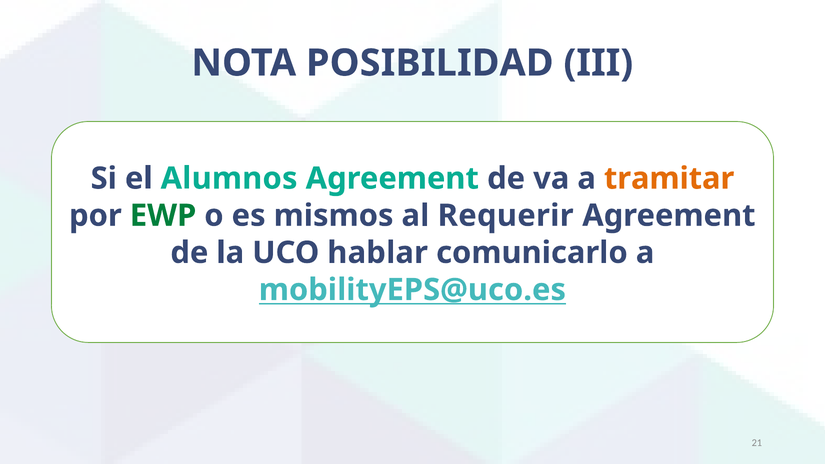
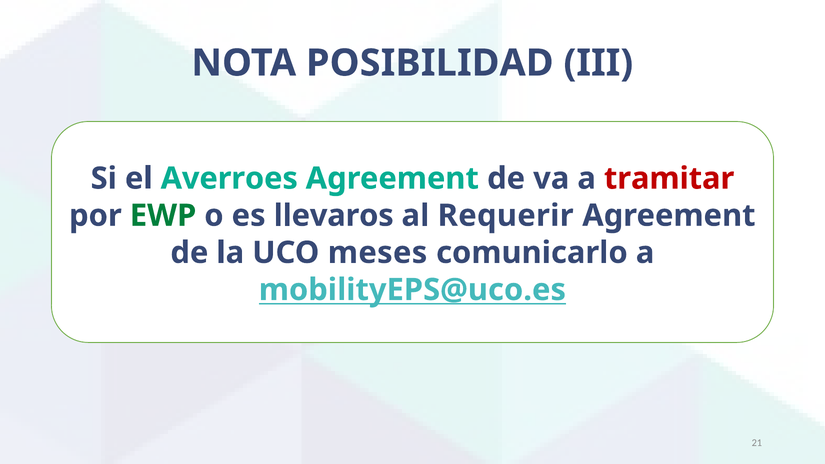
Alumnos: Alumnos -> Averroes
tramitar colour: orange -> red
mismos: mismos -> llevaros
hablar: hablar -> meses
